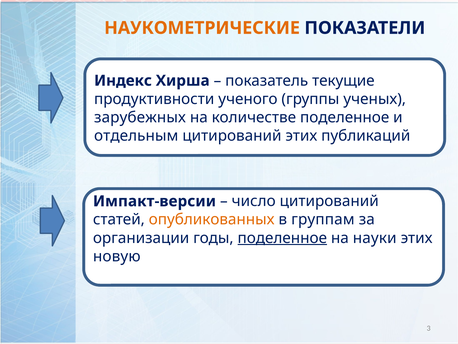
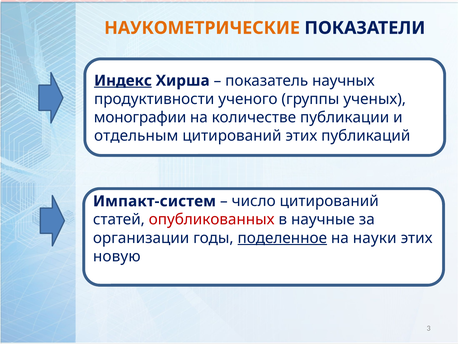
Индекс underline: none -> present
текущие: текущие -> научных
зарубежных: зарубежных -> монографии
количестве поделенное: поделенное -> публикации
Импакт-версии: Импакт-версии -> Импакт-систем
опубликованных colour: orange -> red
группам: группам -> научные
